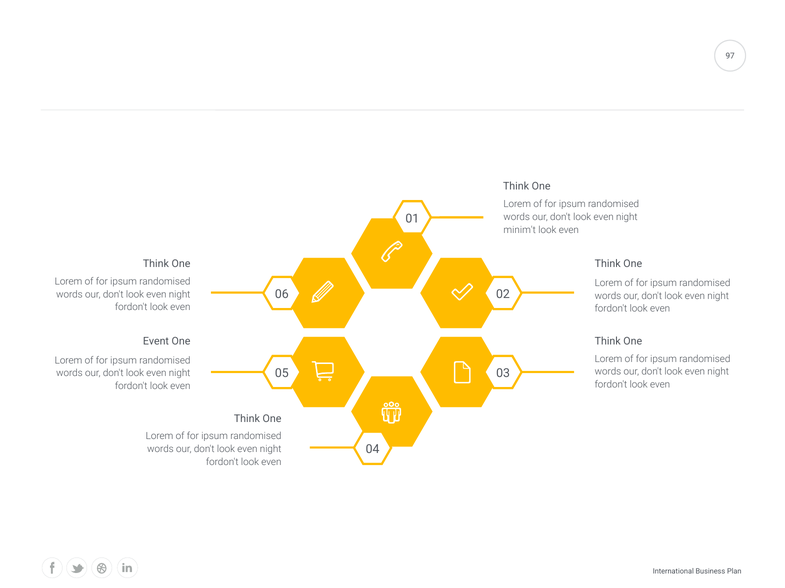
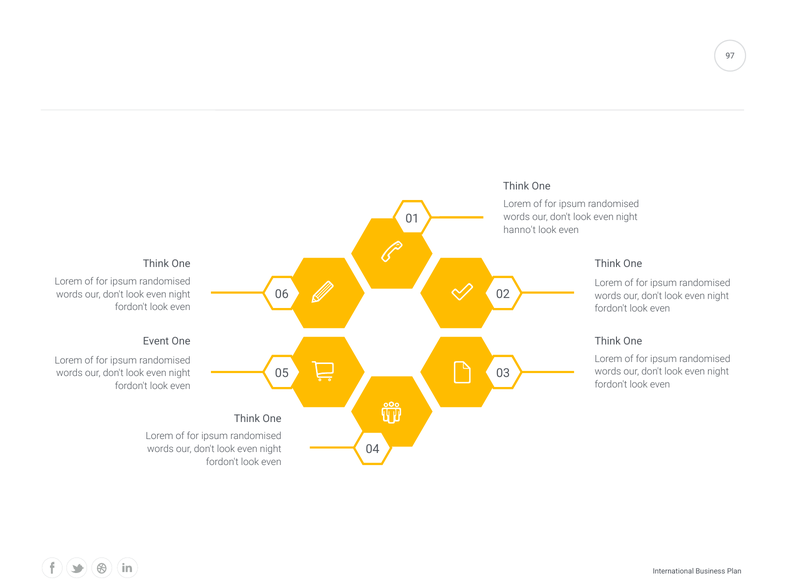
minim't: minim't -> hanno't
